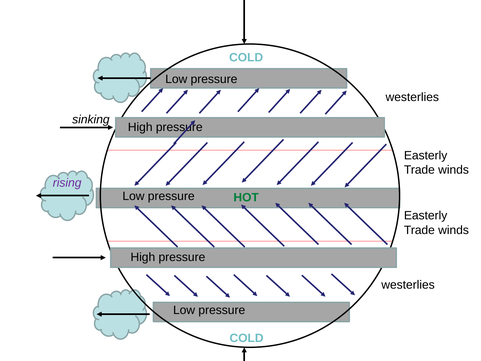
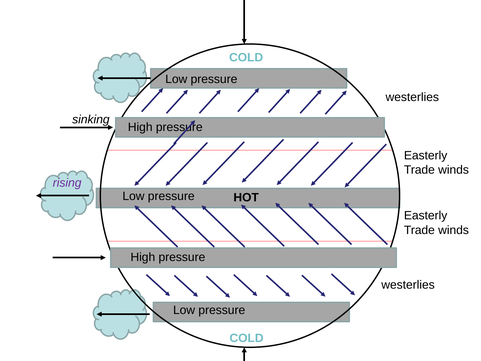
HOT colour: green -> black
